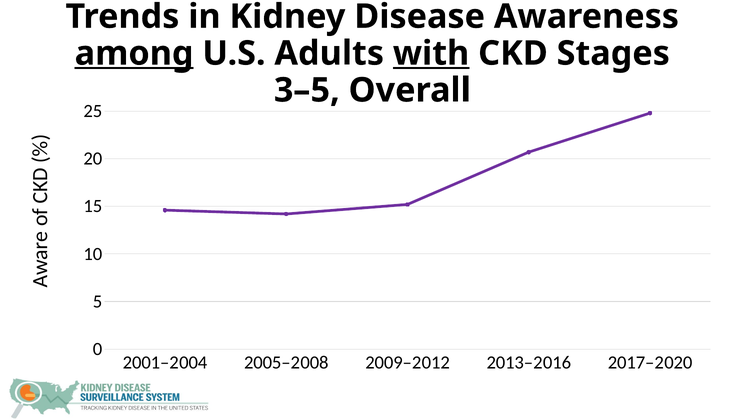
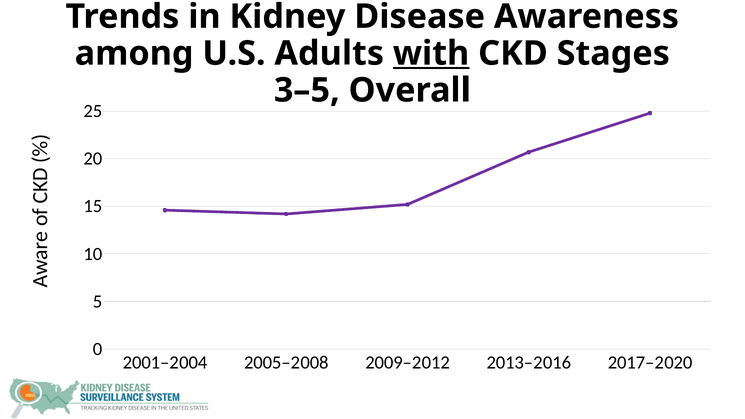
among underline: present -> none
